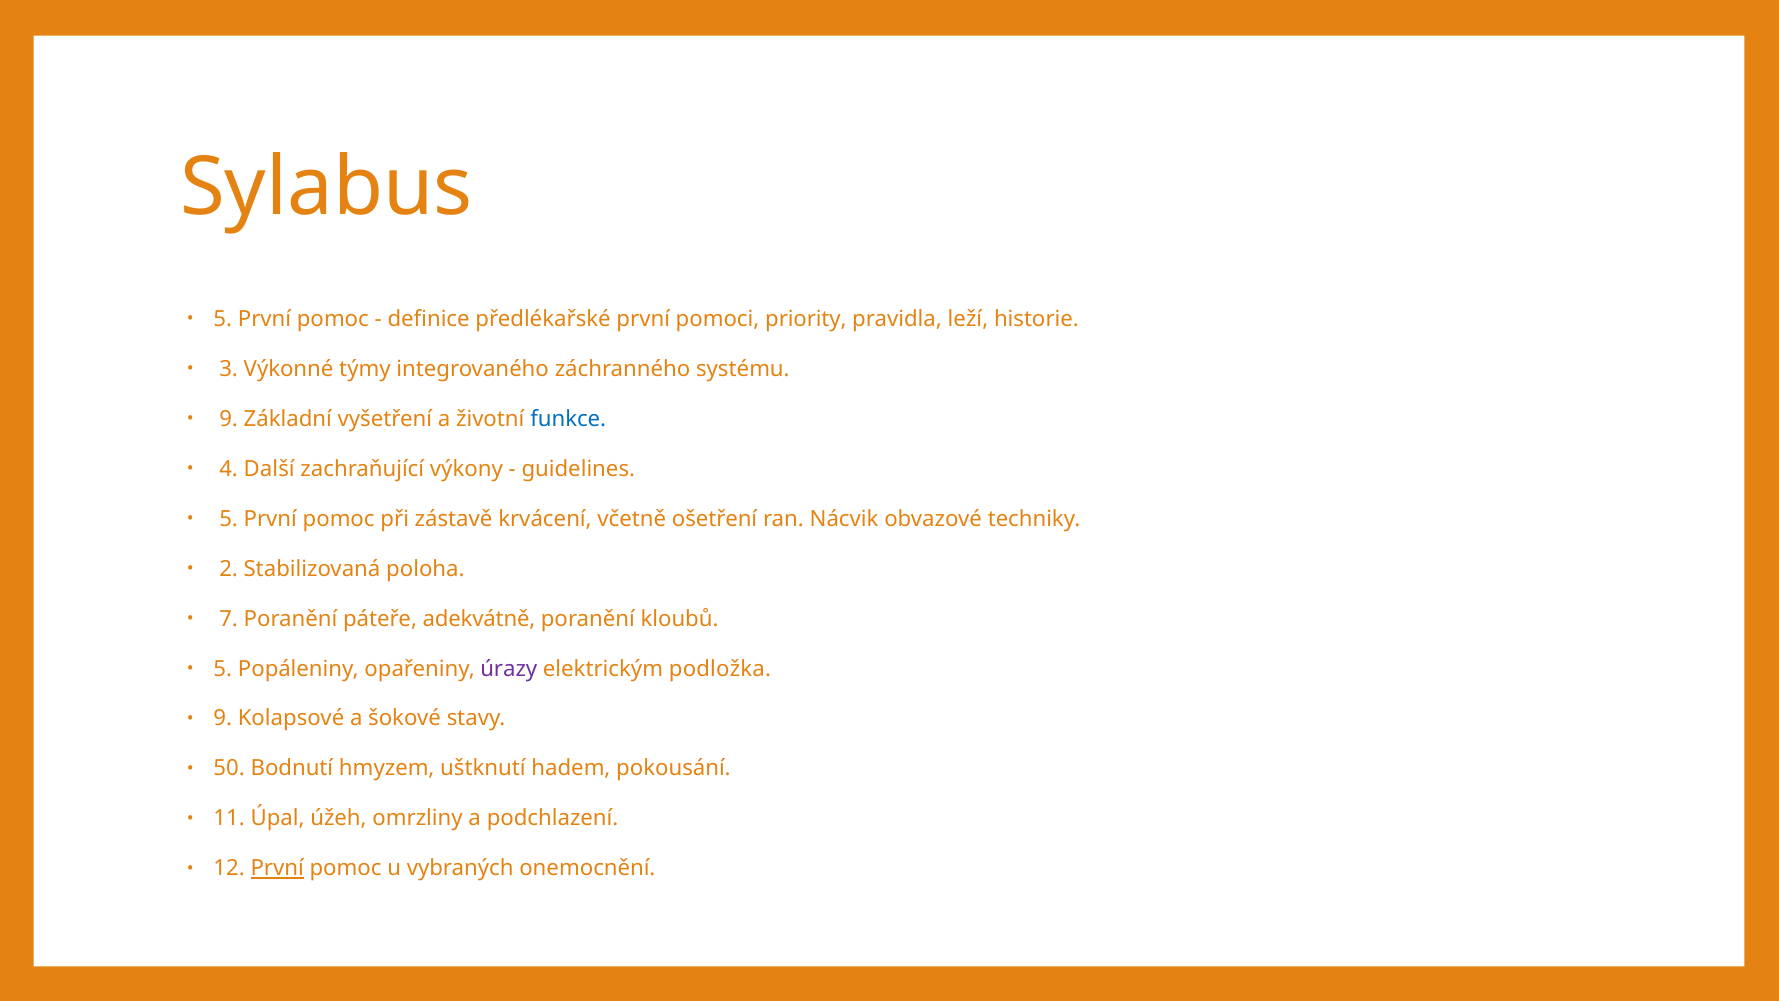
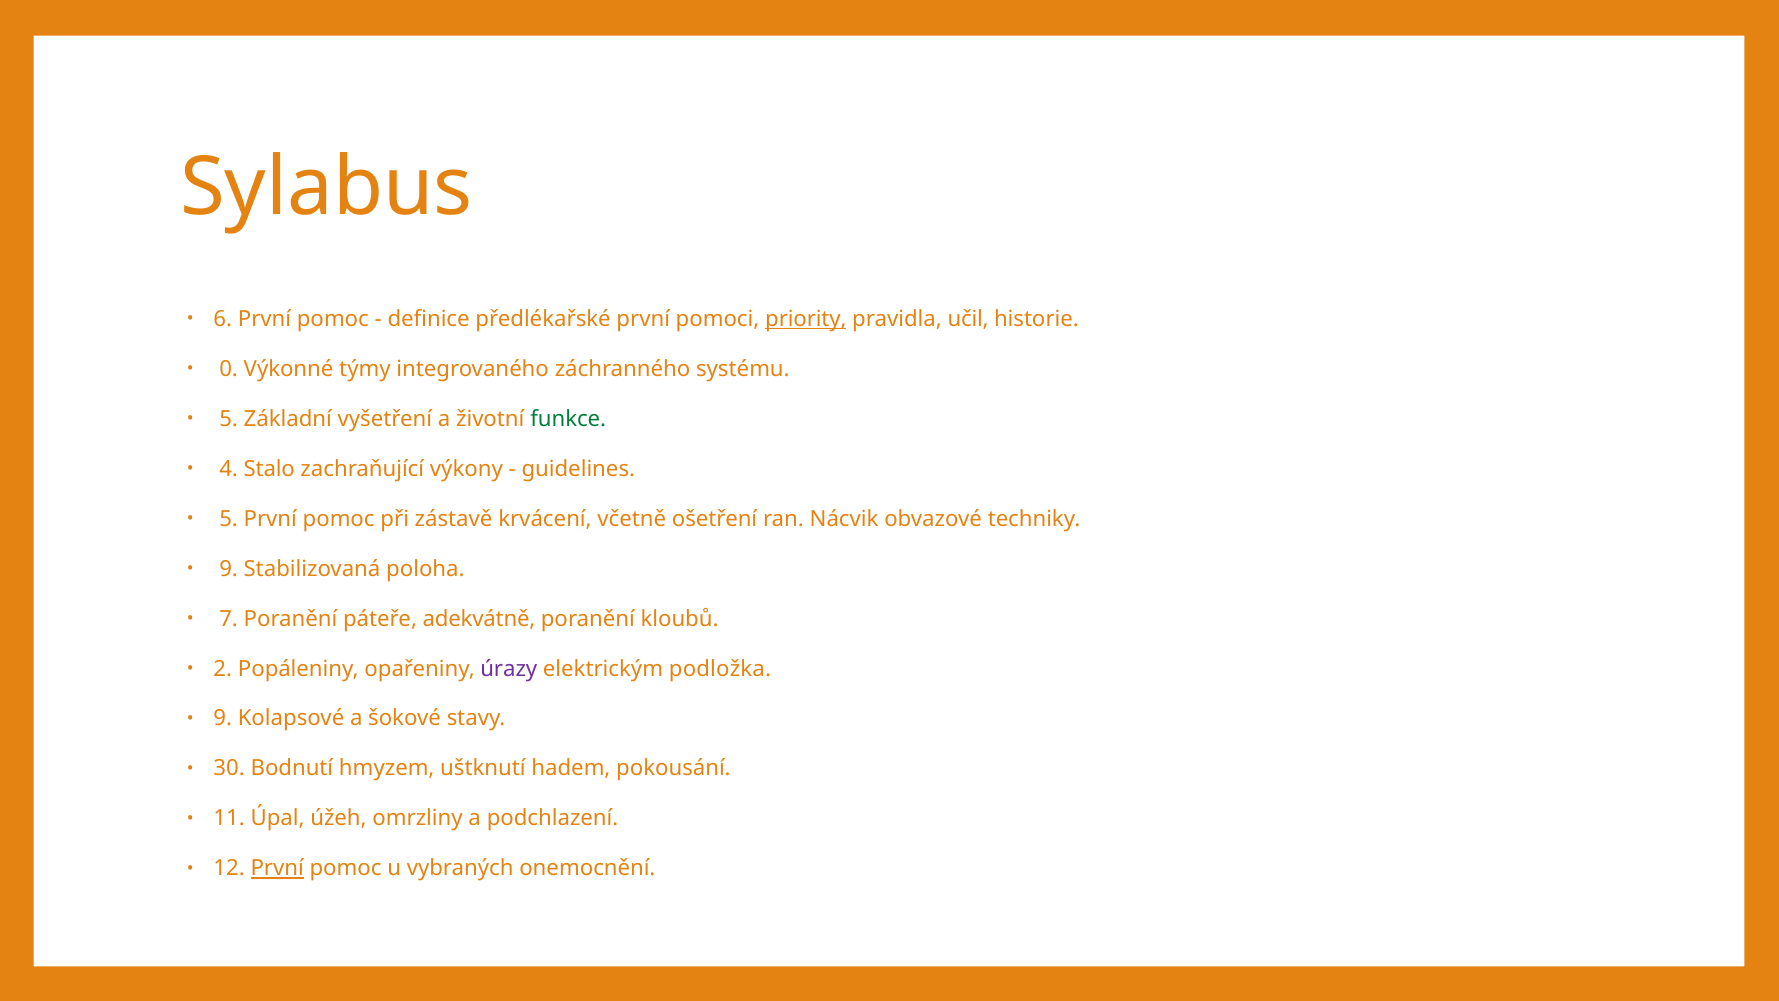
5 at (223, 319): 5 -> 6
priority underline: none -> present
leží: leží -> učil
3: 3 -> 0
9 at (229, 419): 9 -> 5
funkce colour: blue -> green
Další: Další -> Stalo
2 at (229, 569): 2 -> 9
5 at (223, 668): 5 -> 2
50: 50 -> 30
